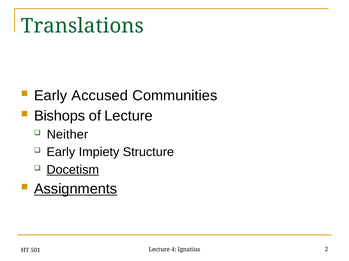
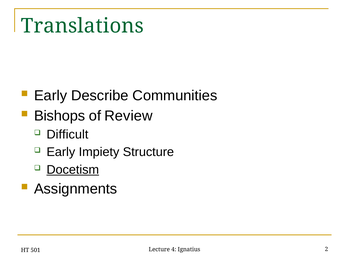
Accused: Accused -> Describe
of Lecture: Lecture -> Review
Neither: Neither -> Difficult
Assignments underline: present -> none
